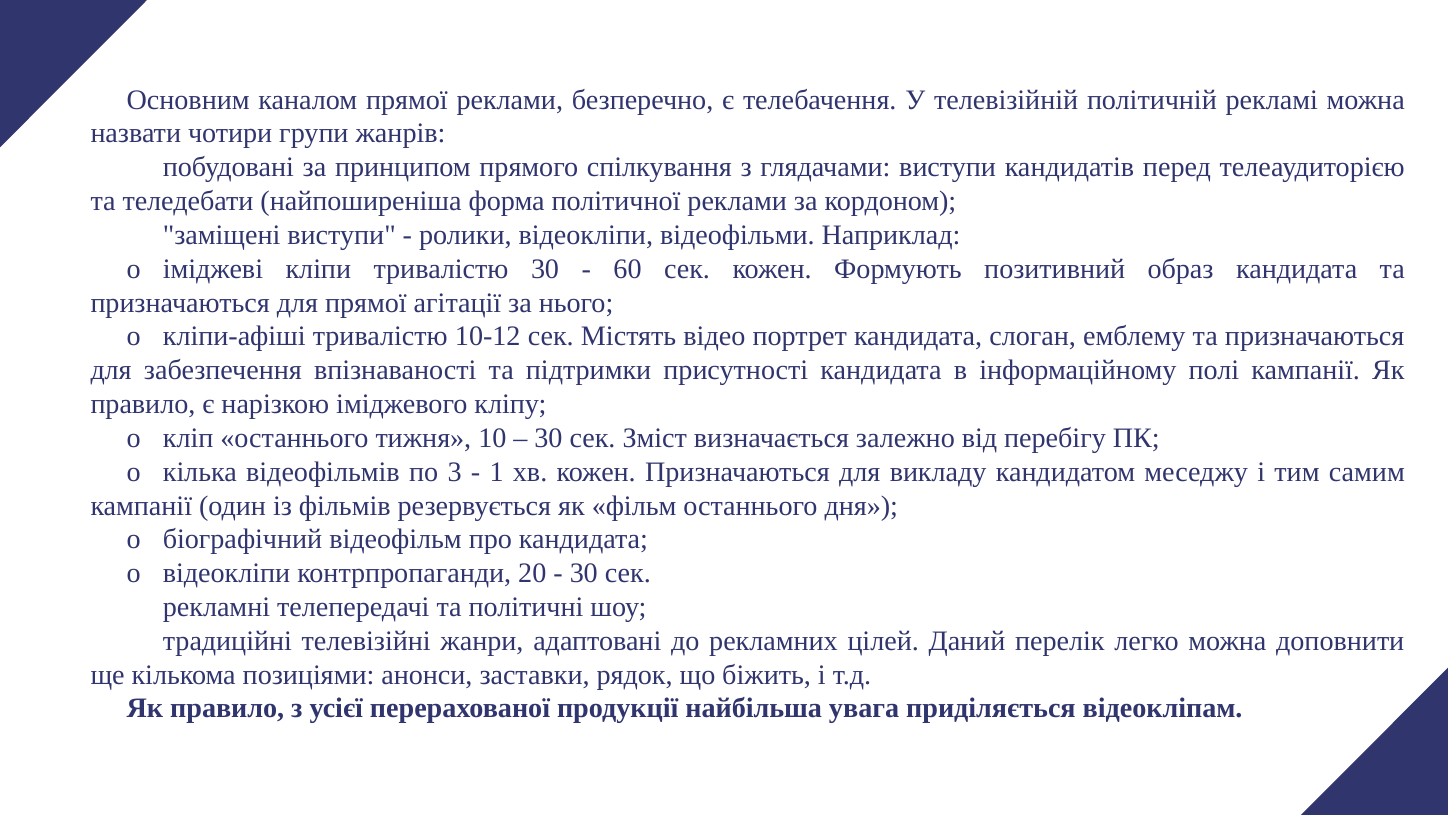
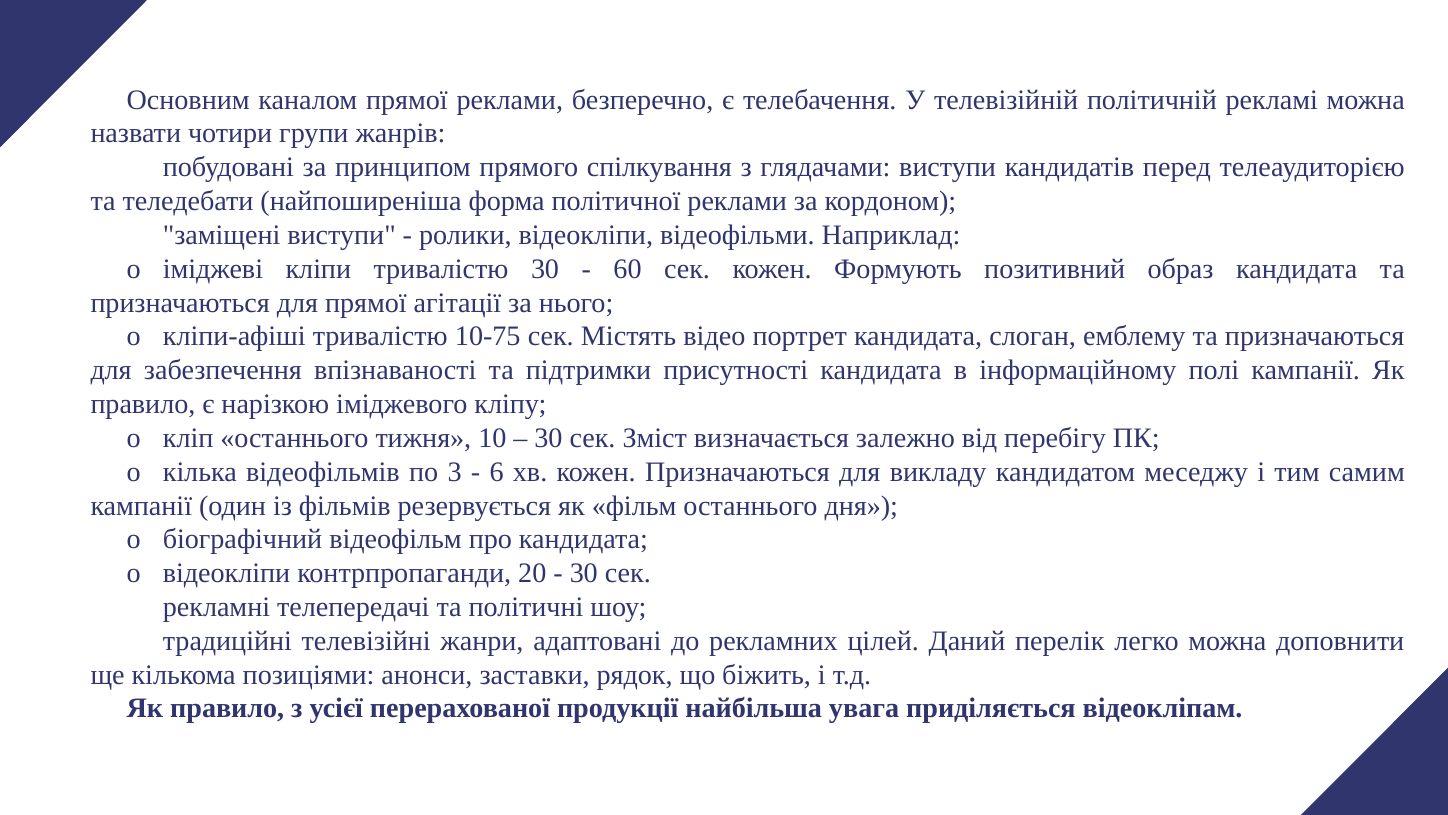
10-12: 10-12 -> 10-75
1: 1 -> 6
